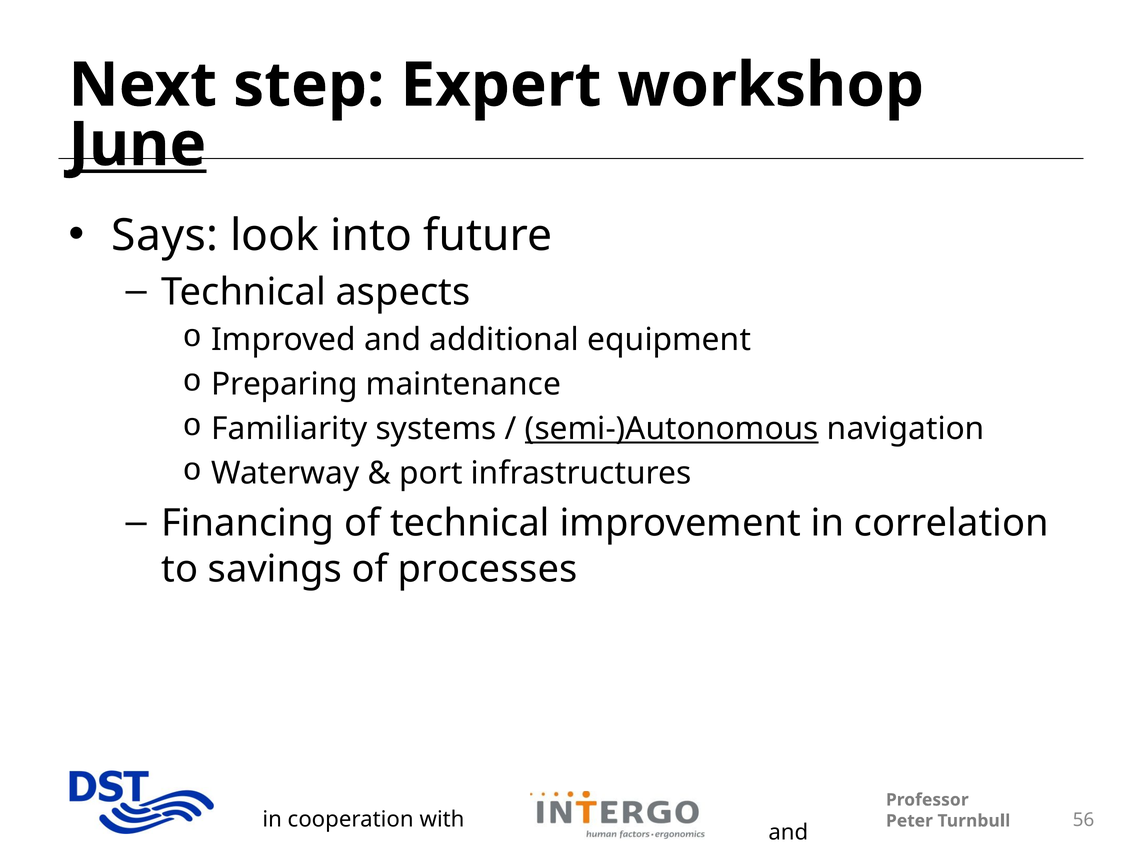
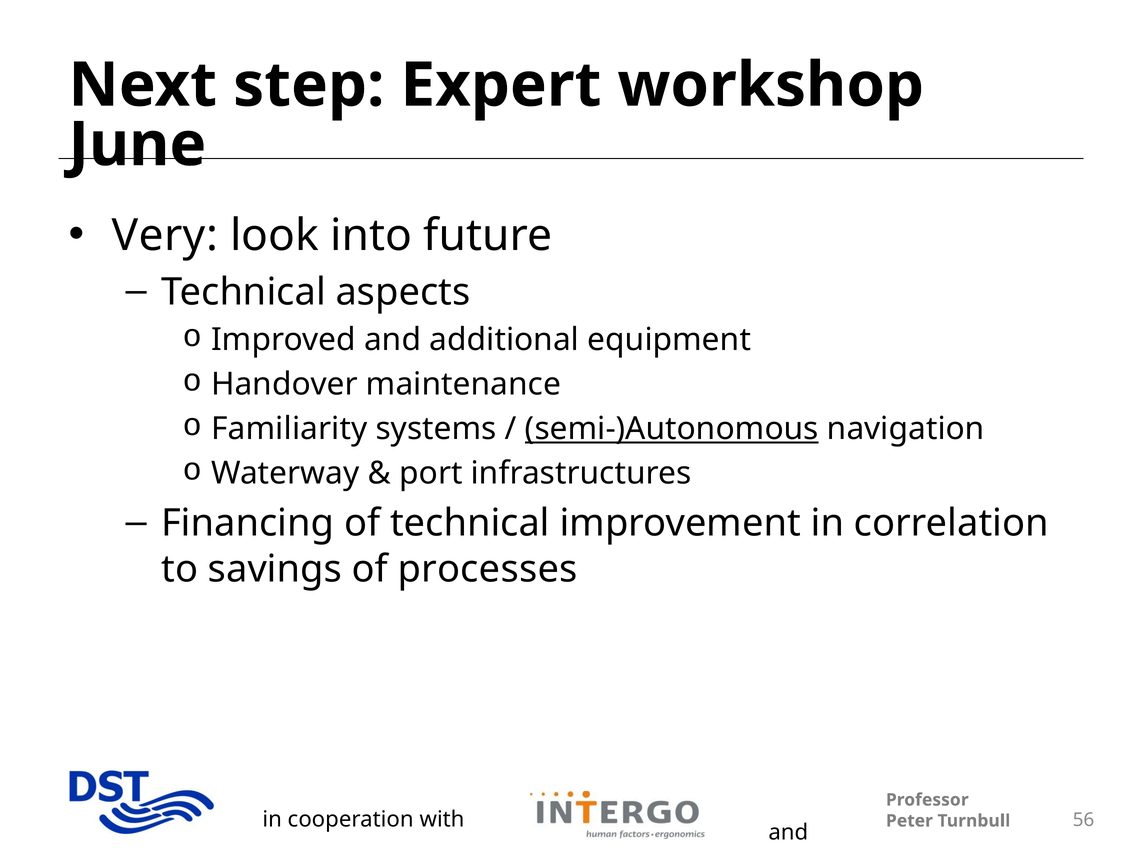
June underline: present -> none
Says: Says -> Very
Preparing: Preparing -> Handover
